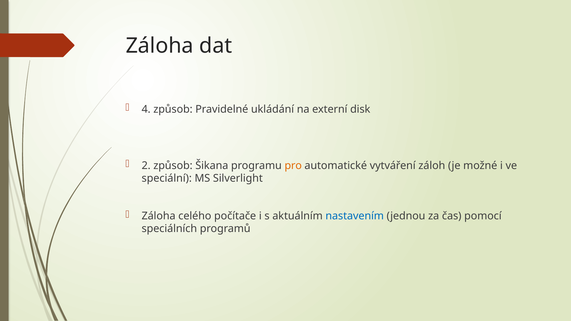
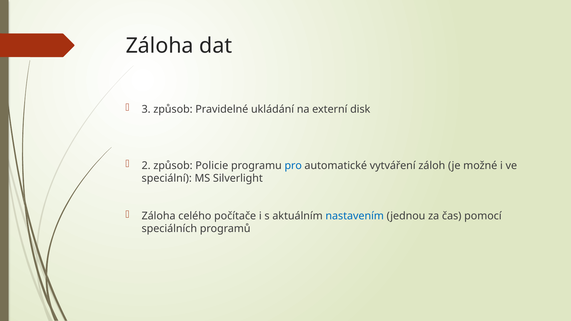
4: 4 -> 3
Šikana: Šikana -> Policie
pro colour: orange -> blue
